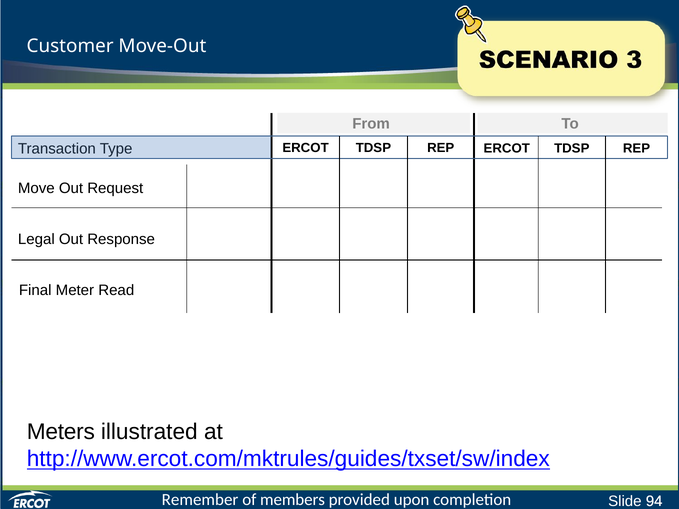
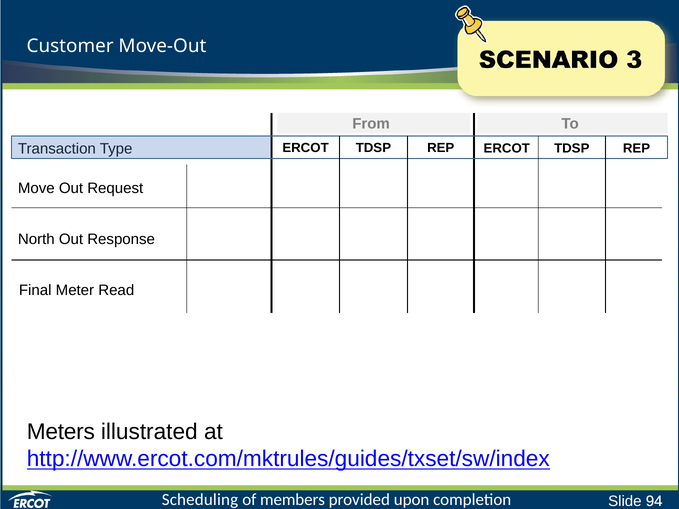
Legal: Legal -> North
Remember: Remember -> Scheduling
